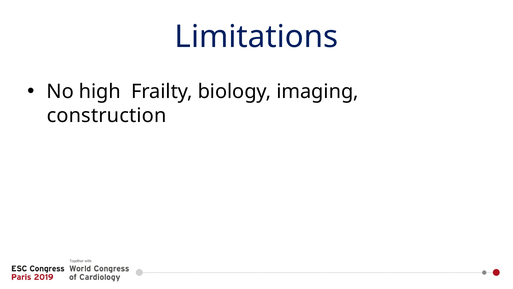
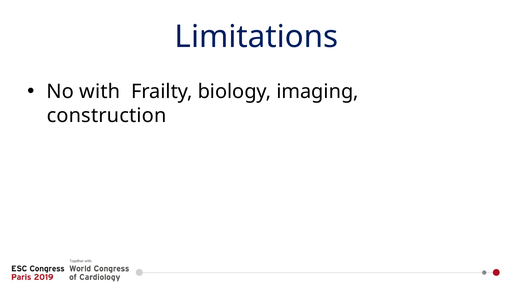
high: high -> with
